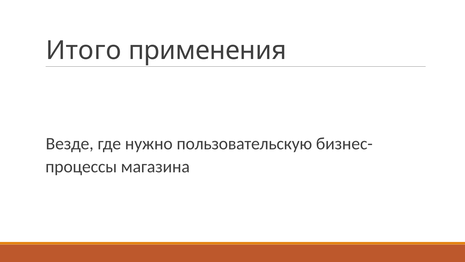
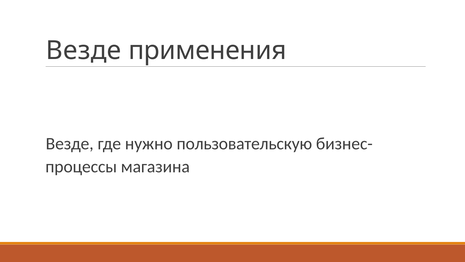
Итого at (84, 51): Итого -> Везде
